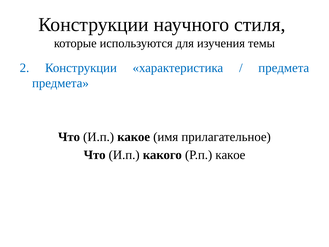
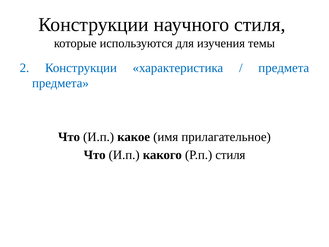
Р.п какое: какое -> стиля
